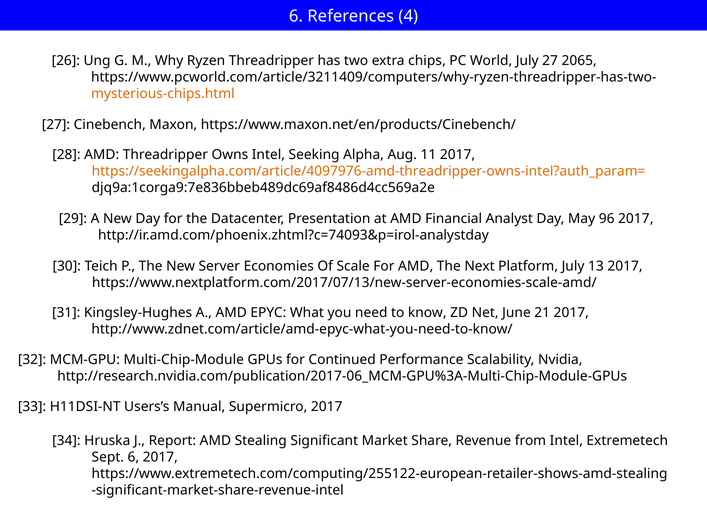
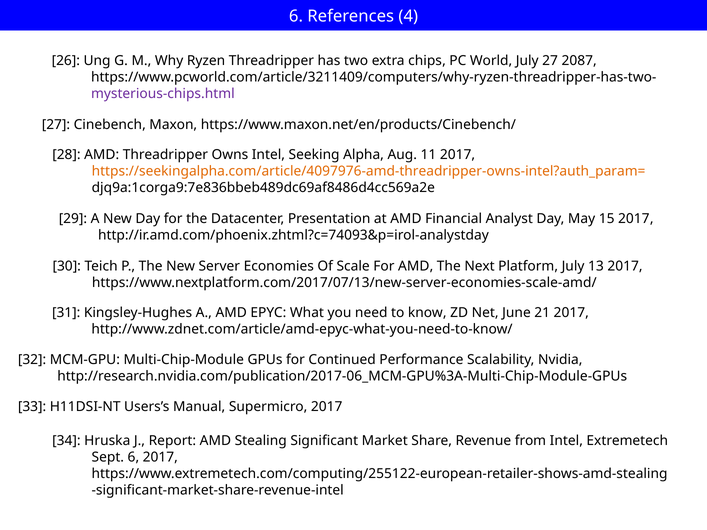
2065: 2065 -> 2087
mysterious-chips.html colour: orange -> purple
96: 96 -> 15
